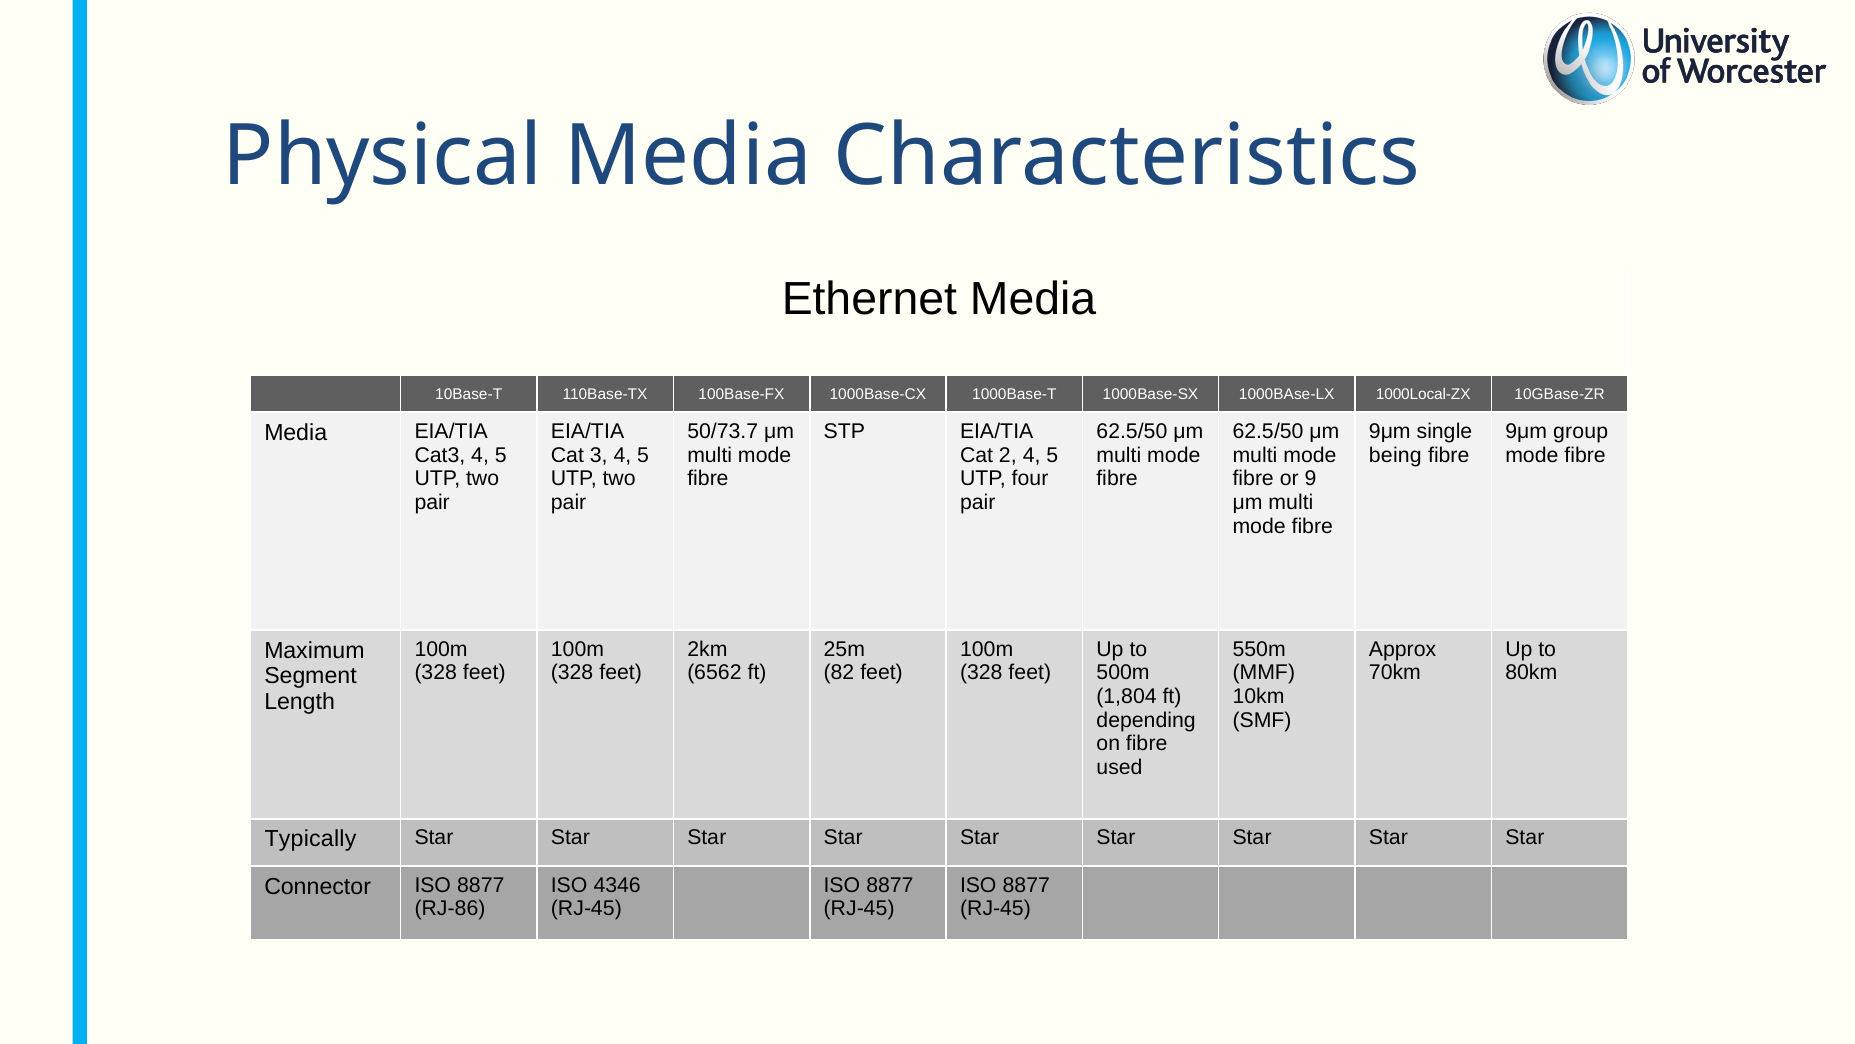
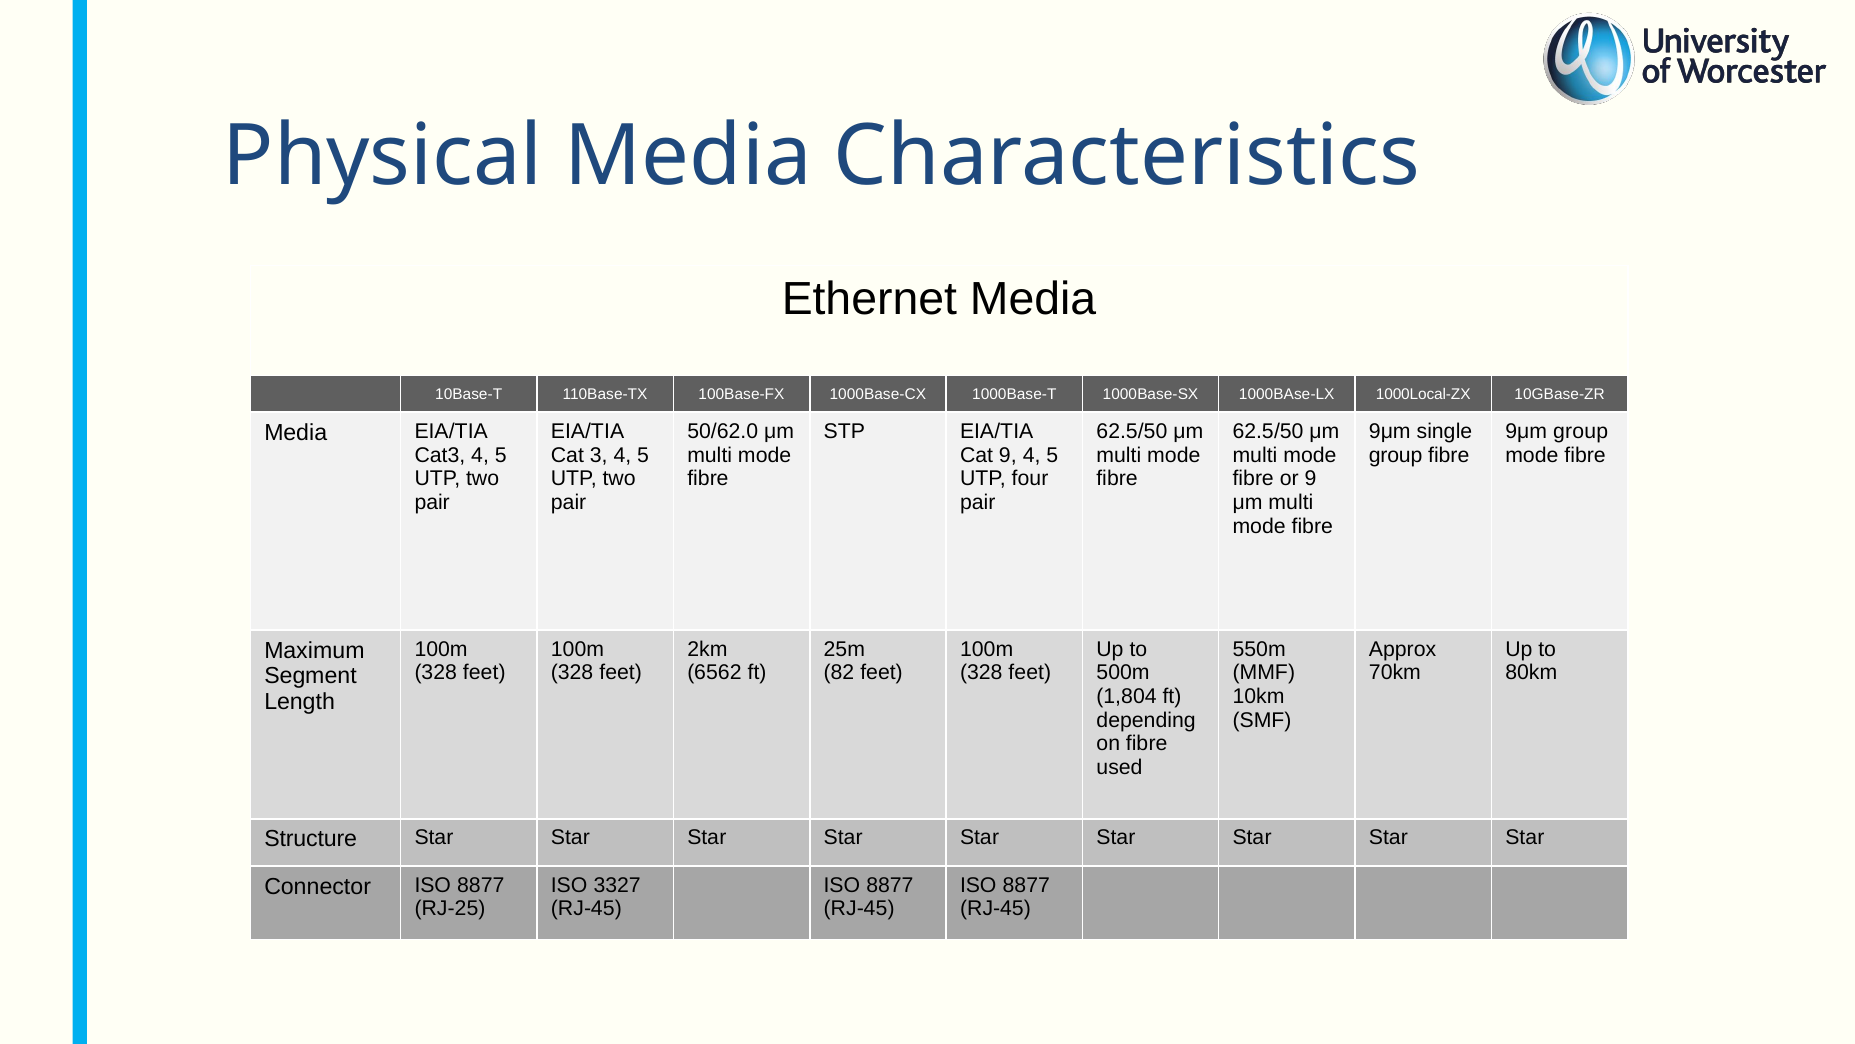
50/73.7: 50/73.7 -> 50/62.0
Cat 2: 2 -> 9
being at (1395, 455): being -> group
Typically: Typically -> Structure
4346: 4346 -> 3327
RJ-86: RJ-86 -> RJ-25
